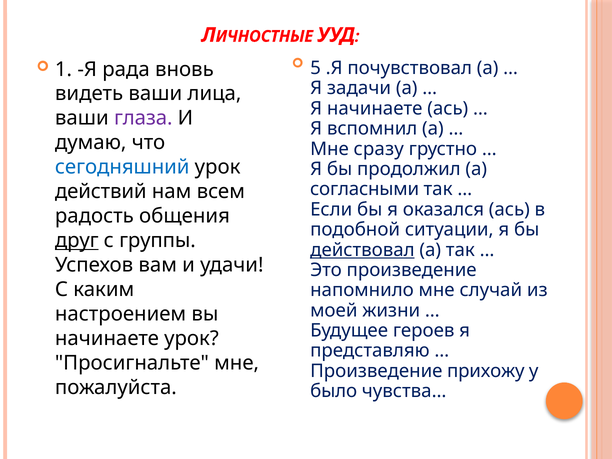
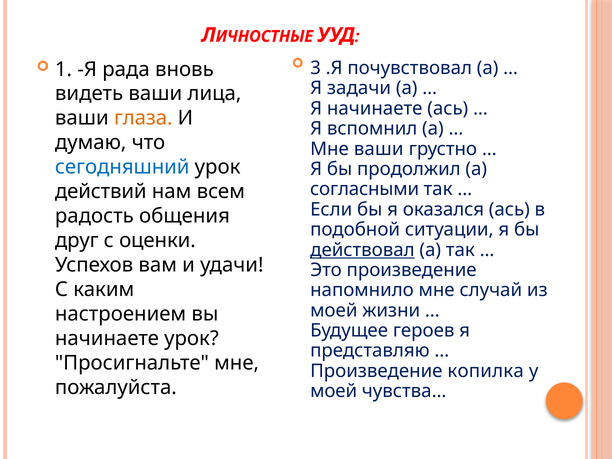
5: 5 -> 3
глаза colour: purple -> orange
Мне сразу: сразу -> ваши
друг underline: present -> none
группы: группы -> оценки
прихожу: прихожу -> копилка
было at (334, 391): было -> моей
